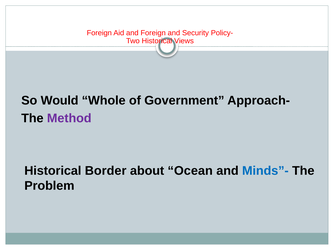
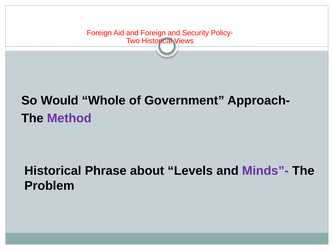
Border: Border -> Phrase
Ocean: Ocean -> Levels
Minds”- colour: blue -> purple
